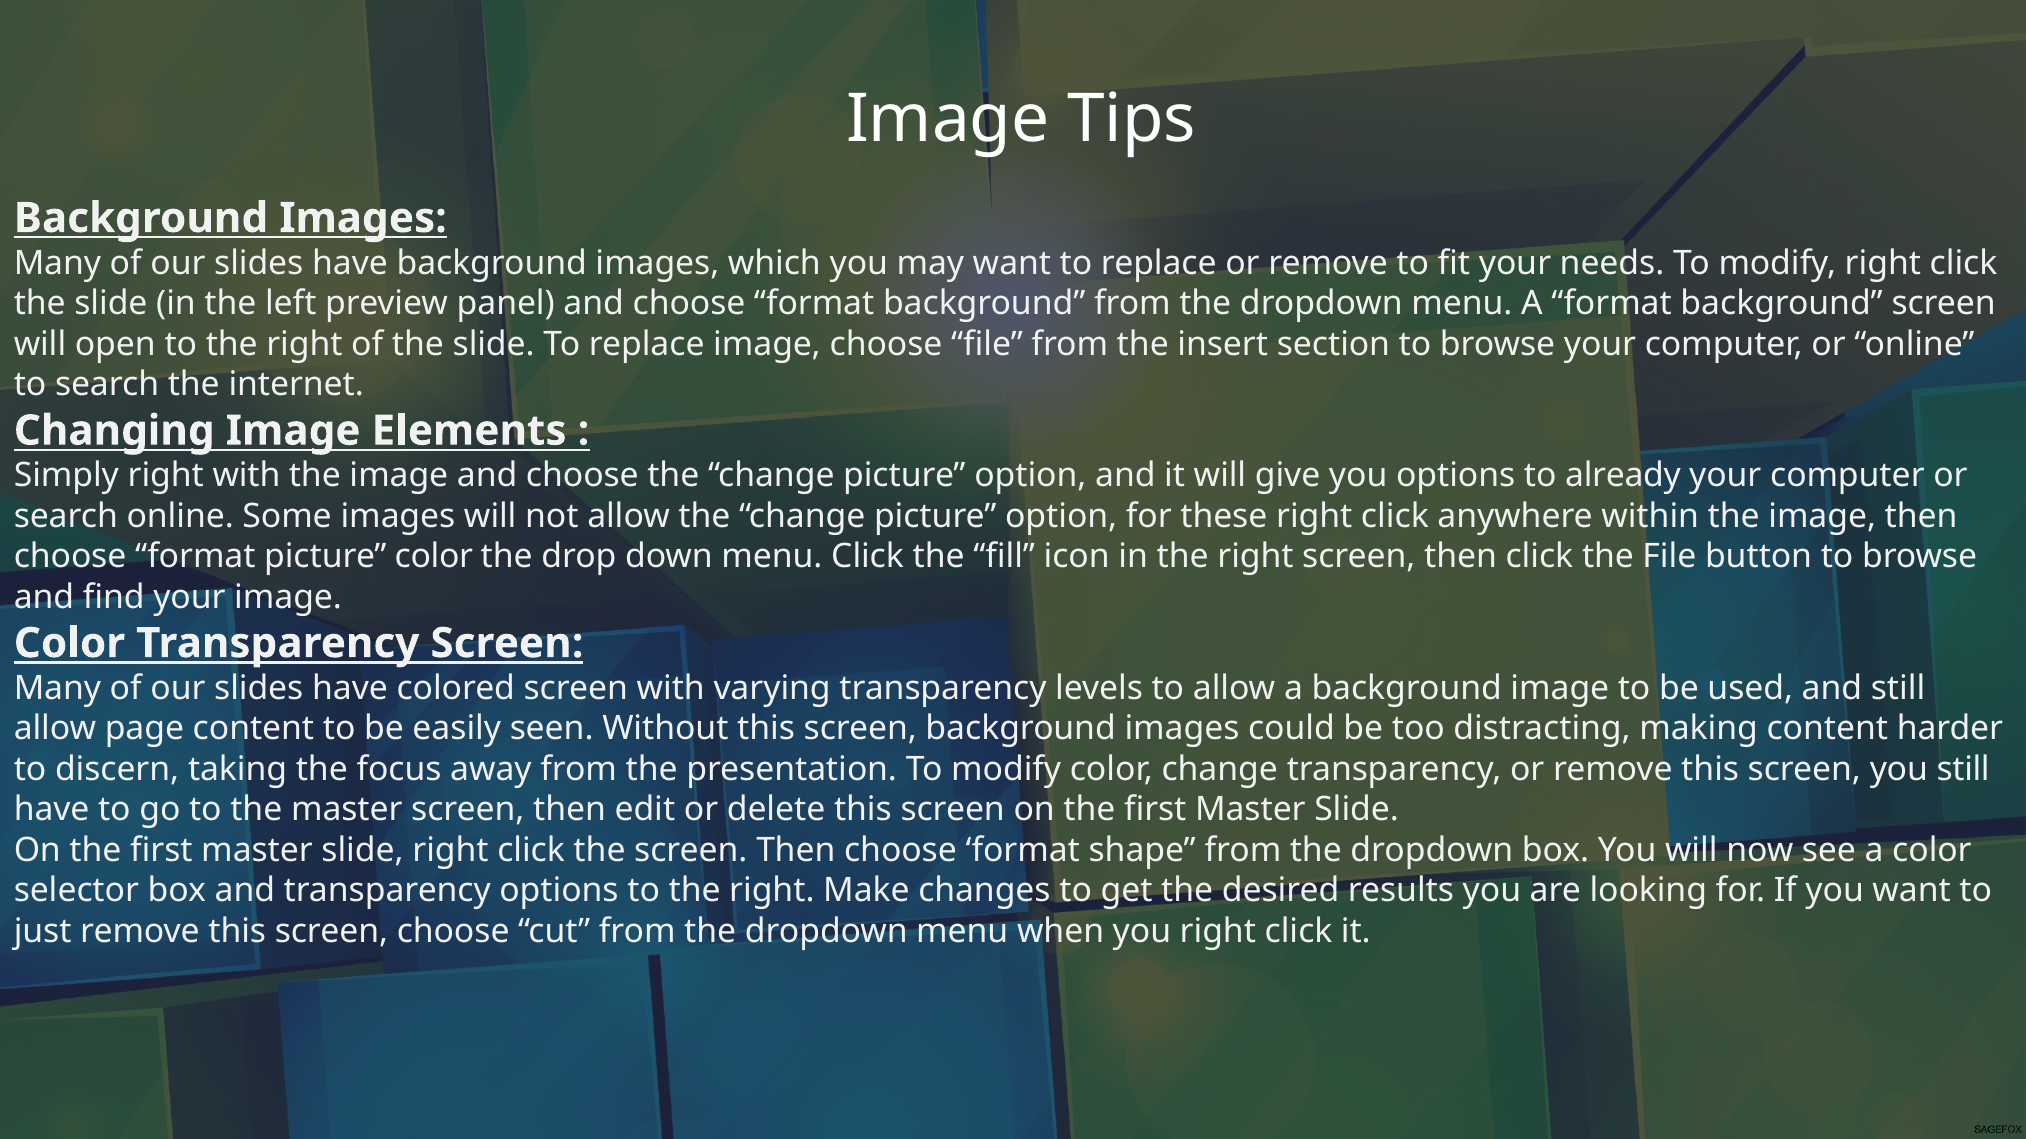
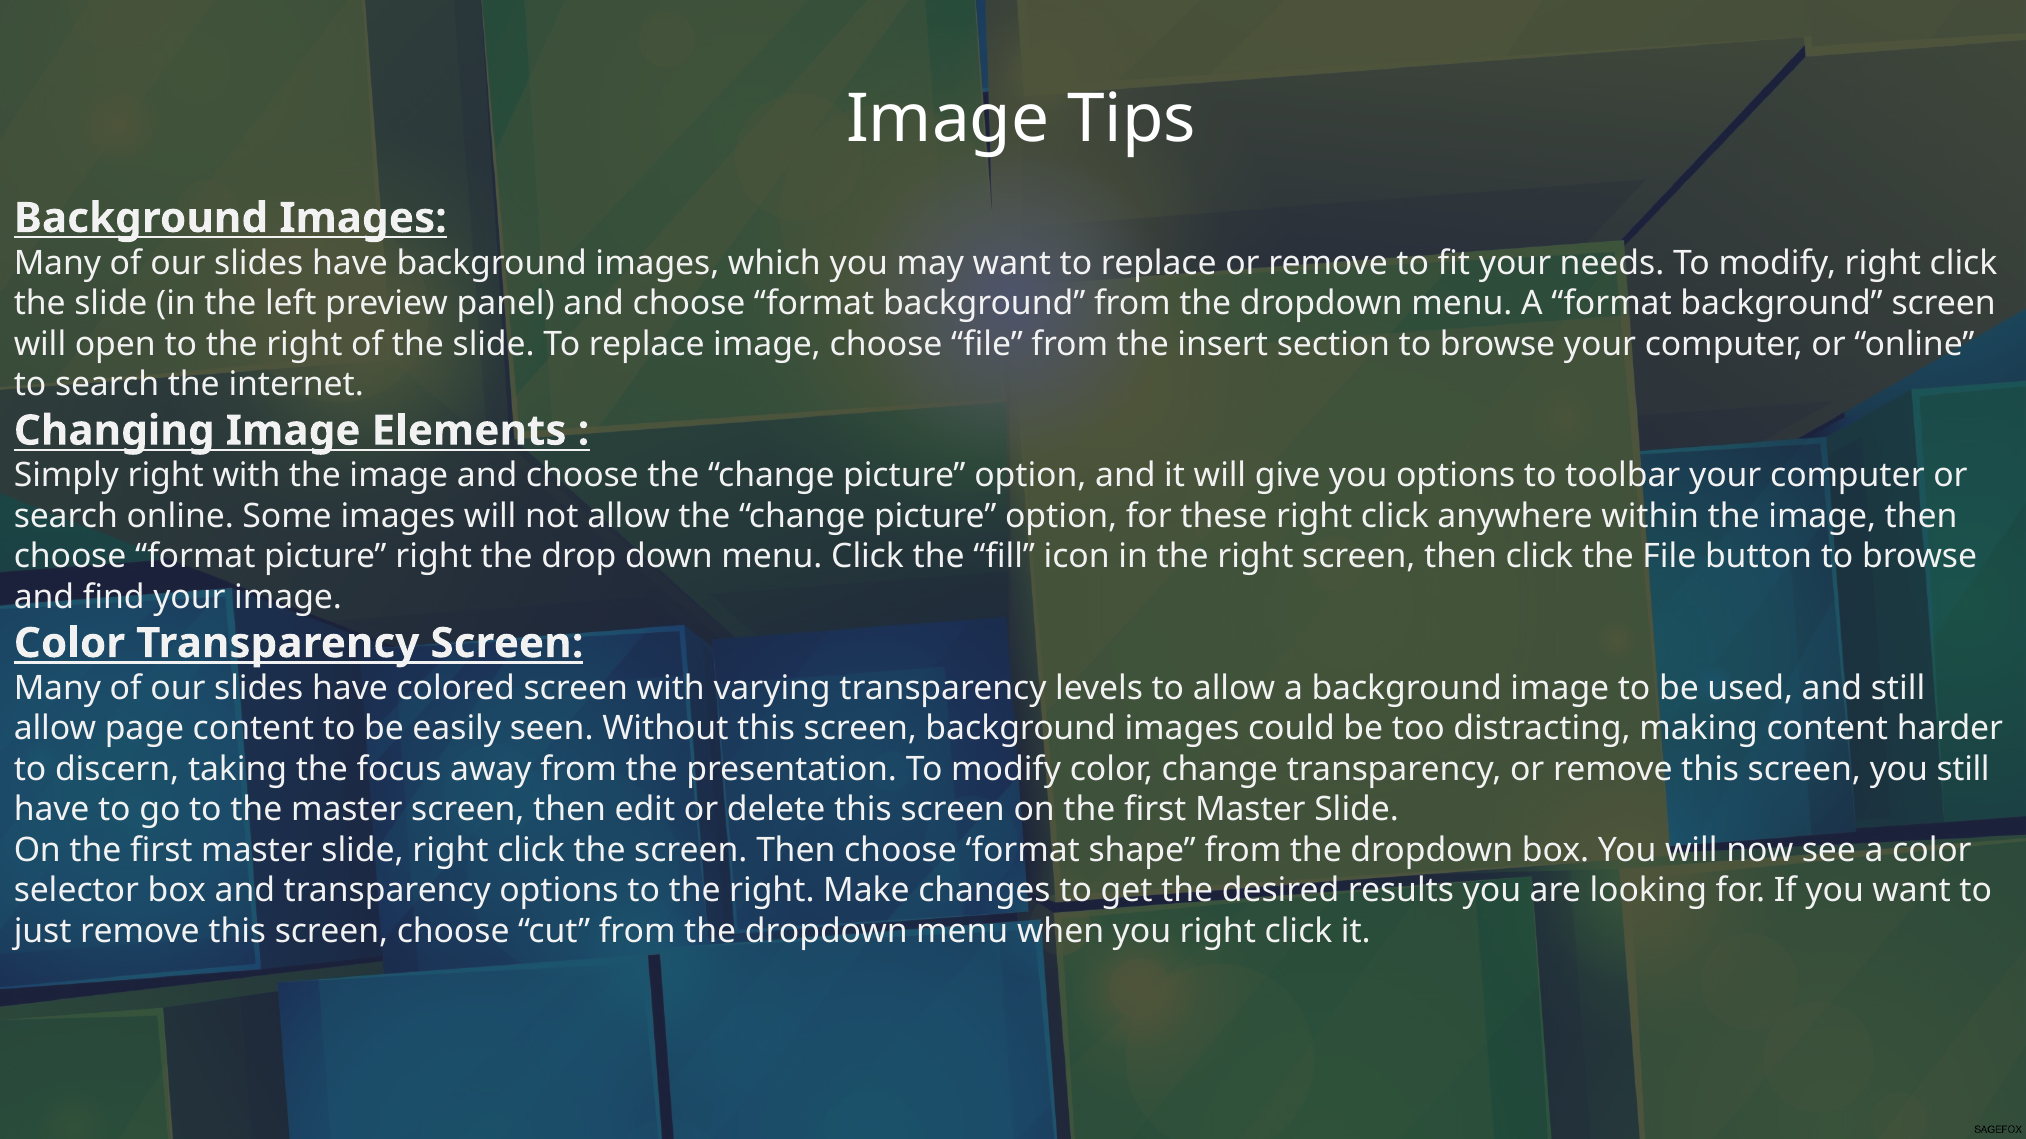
already: already -> toolbar
picture color: color -> right
